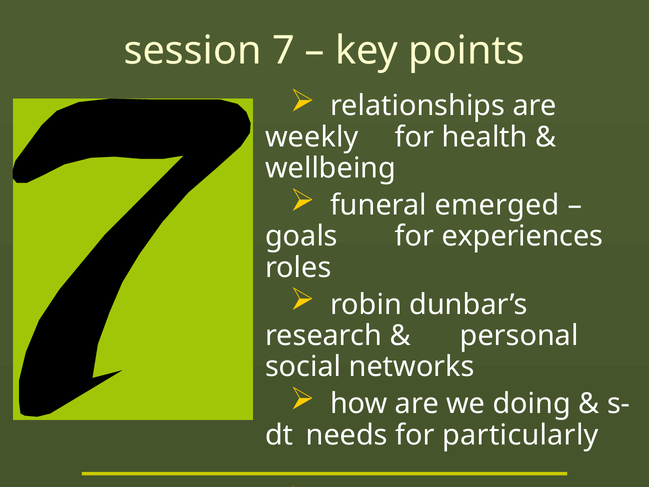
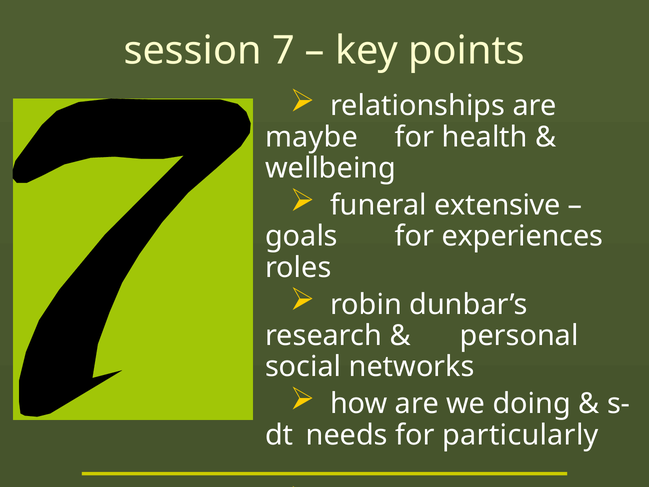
weekly: weekly -> maybe
emerged: emerged -> extensive
